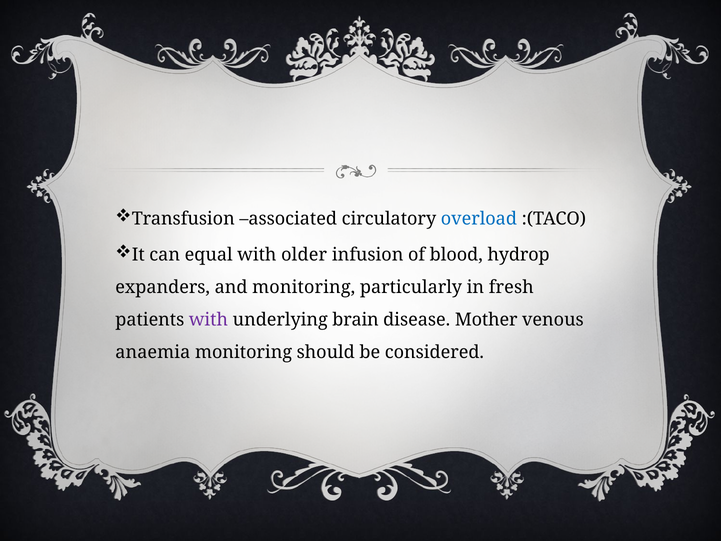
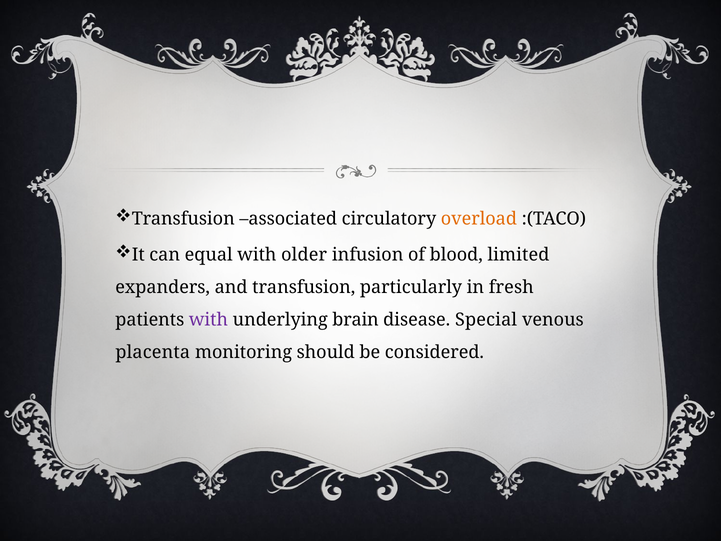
overload colour: blue -> orange
hydrop: hydrop -> limited
and monitoring: monitoring -> transfusion
Mother: Mother -> Special
anaemia: anaemia -> placenta
